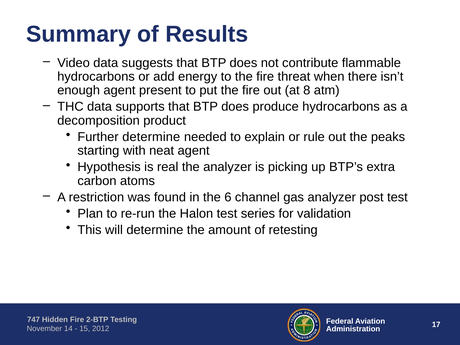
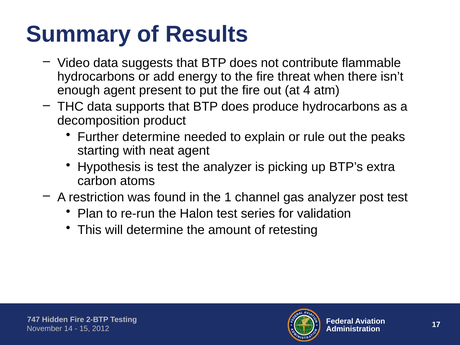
8: 8 -> 4
is real: real -> test
6: 6 -> 1
